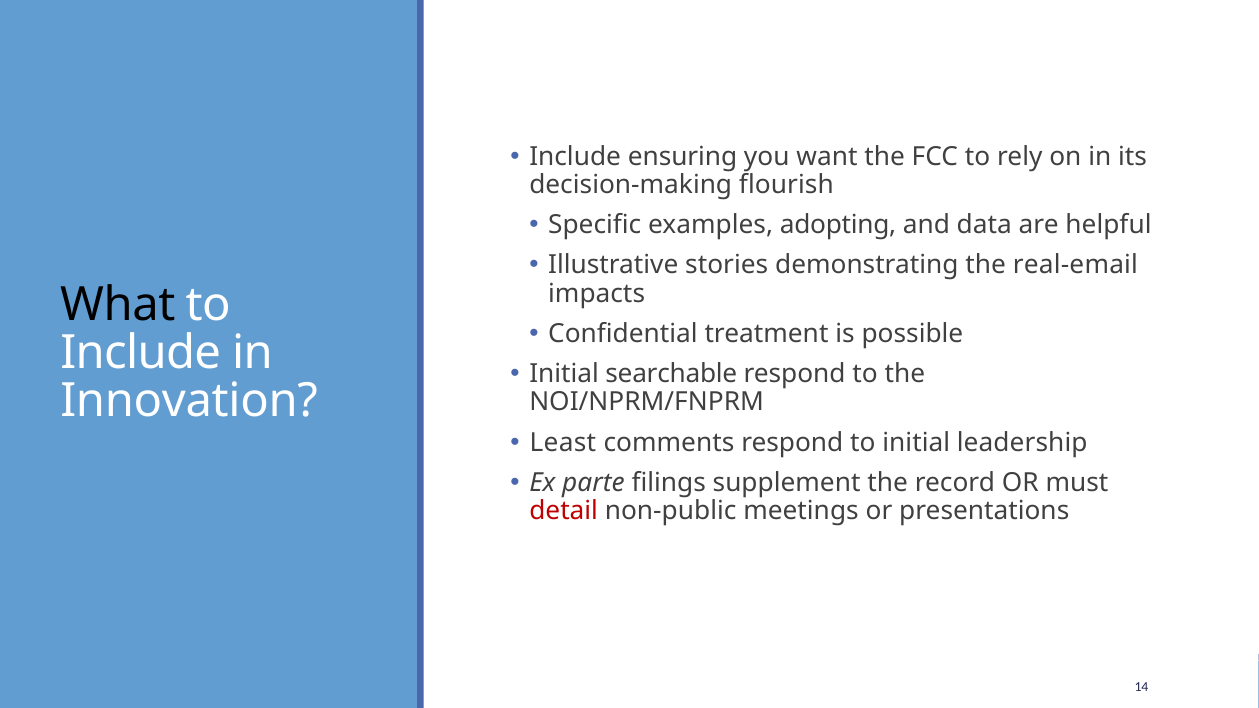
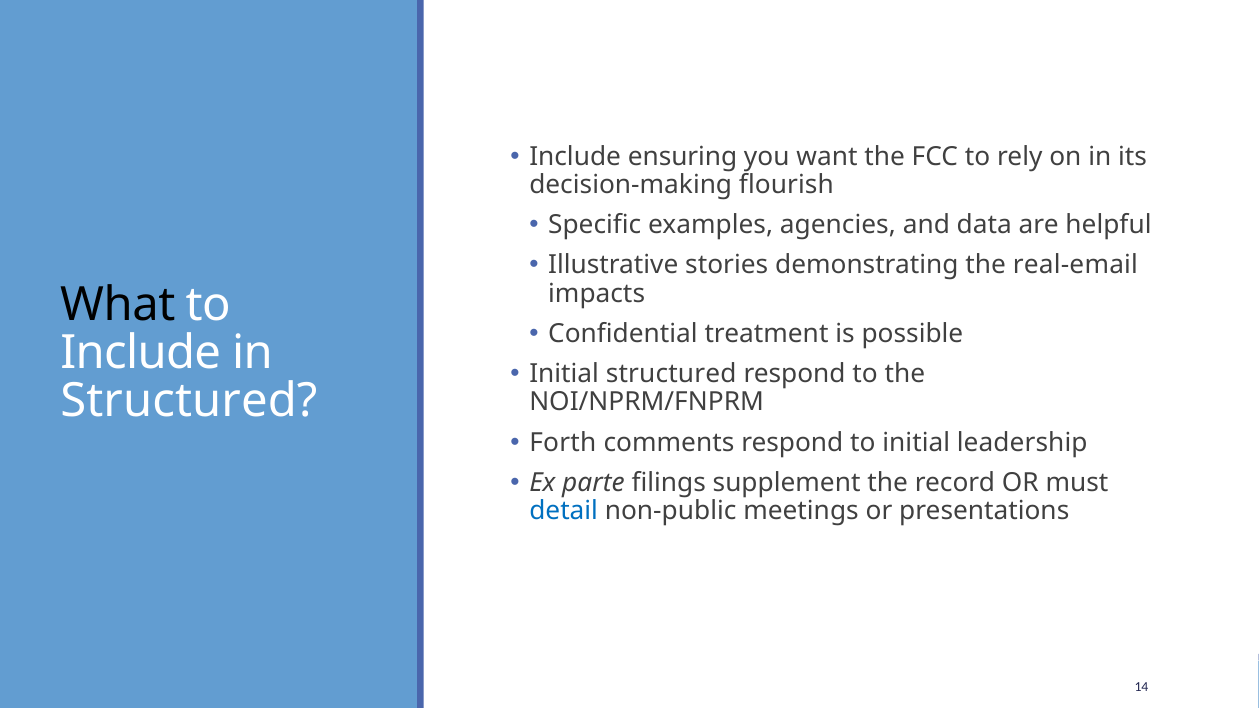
adopting: adopting -> agencies
Initial searchable: searchable -> structured
Innovation at (189, 401): Innovation -> Structured
Least: Least -> Forth
detail colour: red -> blue
